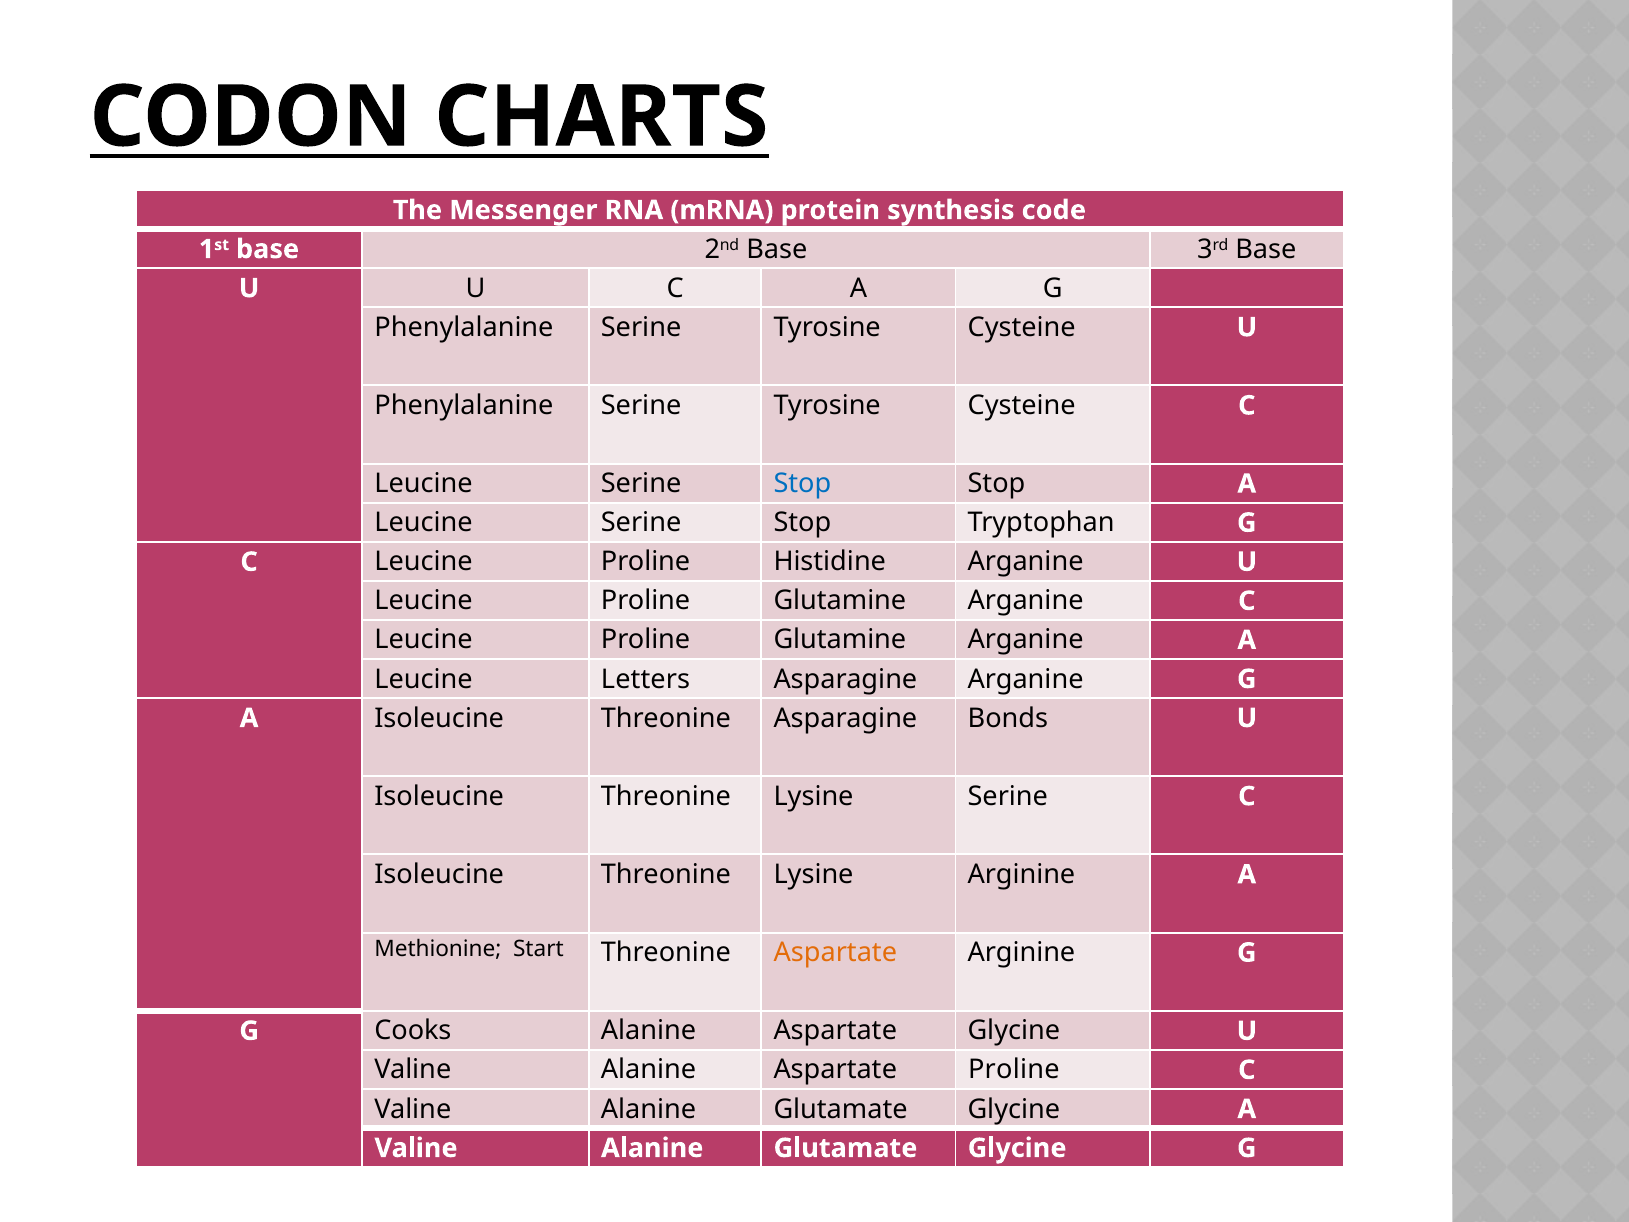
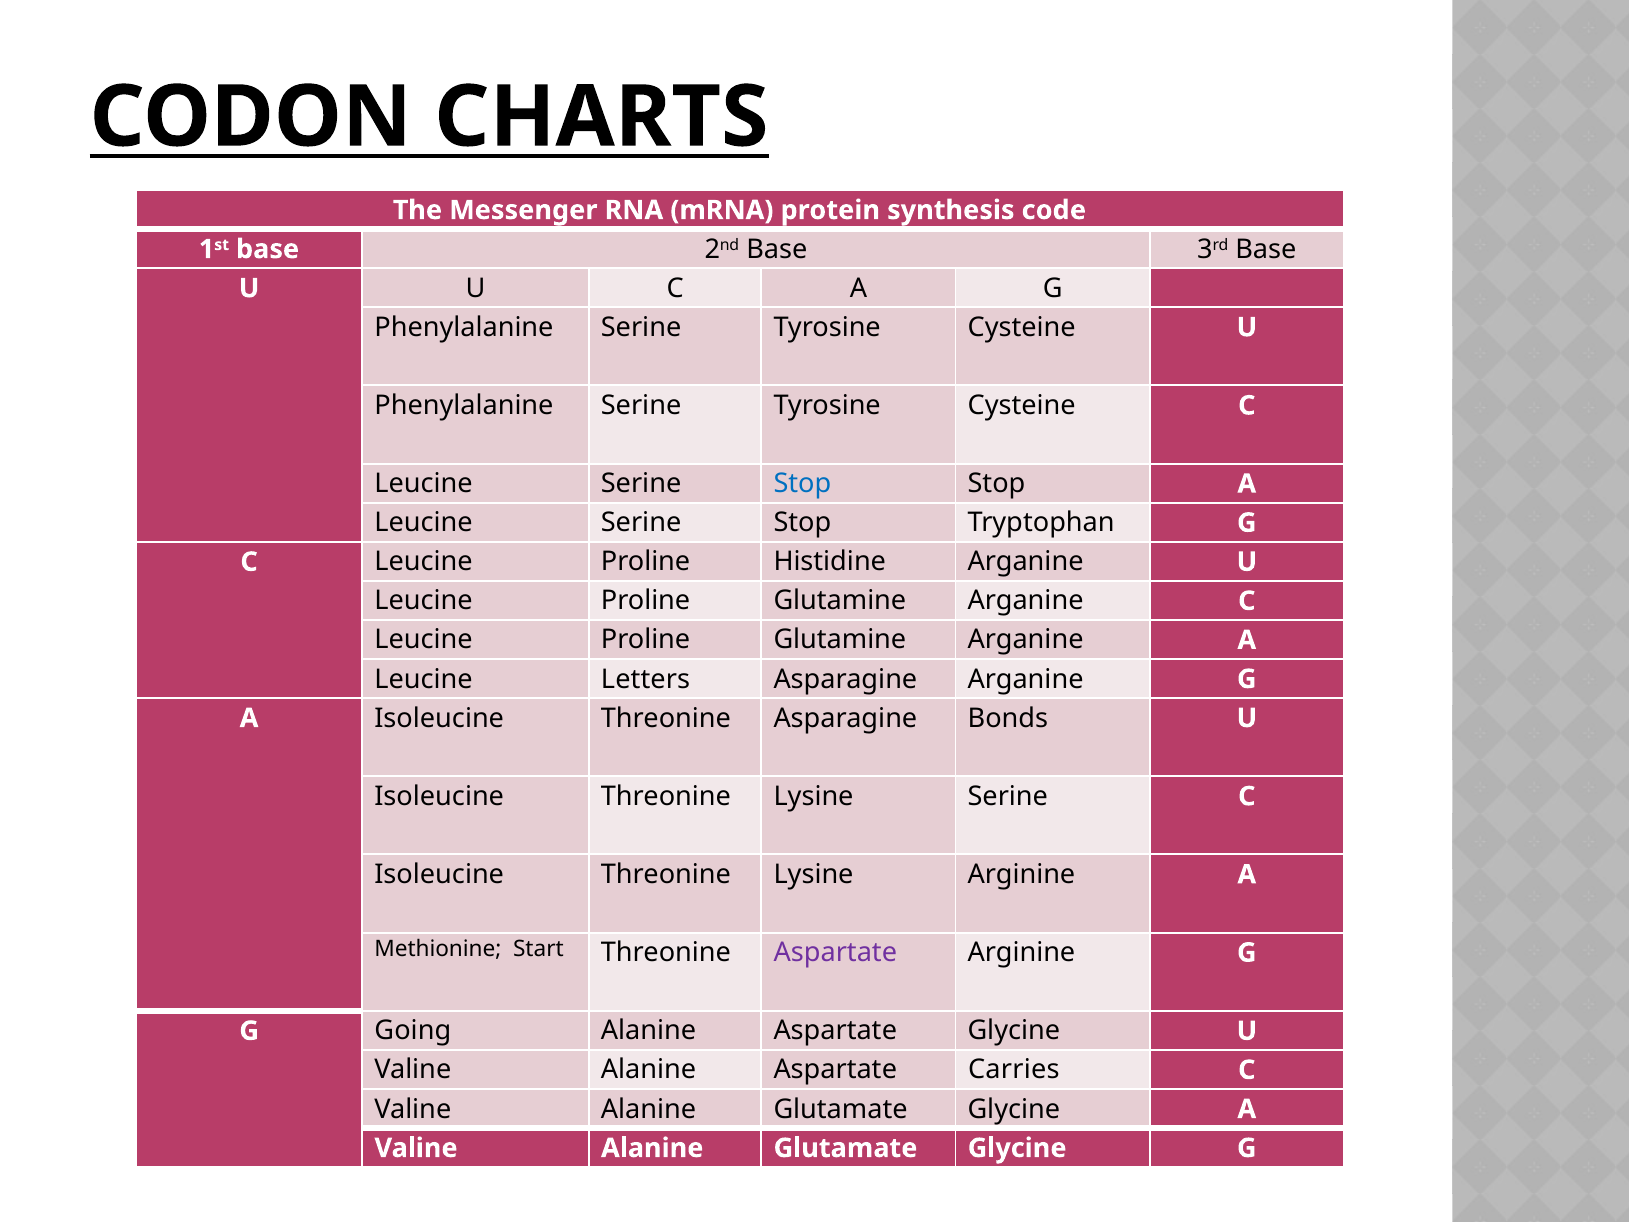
Aspartate at (835, 953) colour: orange -> purple
Cooks: Cooks -> Going
Aspartate Proline: Proline -> Carries
